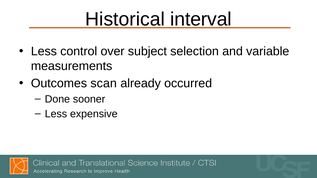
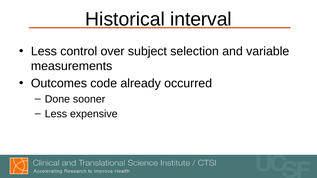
scan: scan -> code
